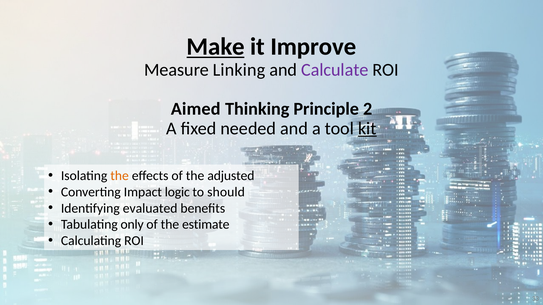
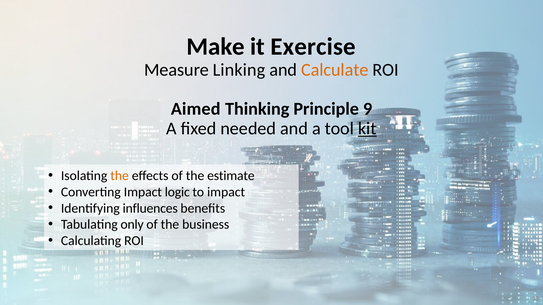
Make underline: present -> none
Improve: Improve -> Exercise
Calculate colour: purple -> orange
2: 2 -> 9
adjusted: adjusted -> estimate
to should: should -> impact
evaluated: evaluated -> influences
estimate: estimate -> business
